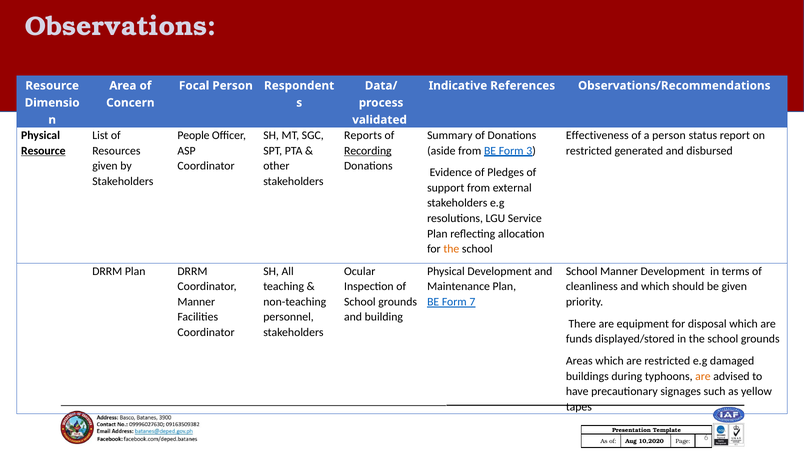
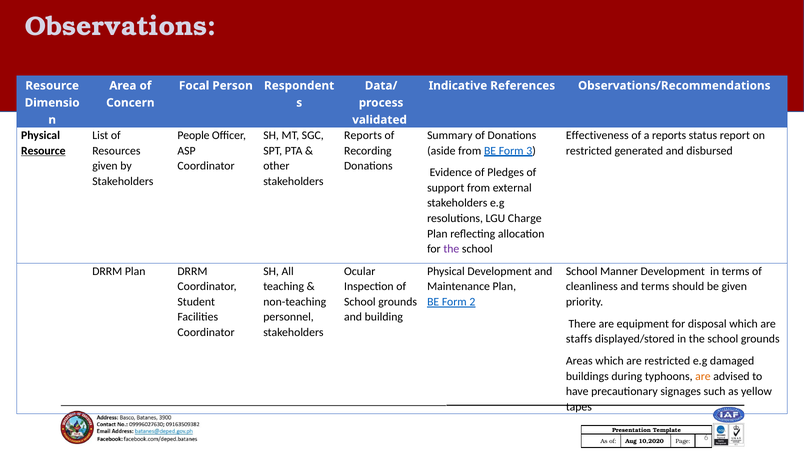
a person: person -> reports
Recording underline: present -> none
Service: Service -> Charge
the at (451, 249) colour: orange -> purple
and which: which -> terms
Manner at (196, 302): Manner -> Student
7: 7 -> 2
funds: funds -> staffs
